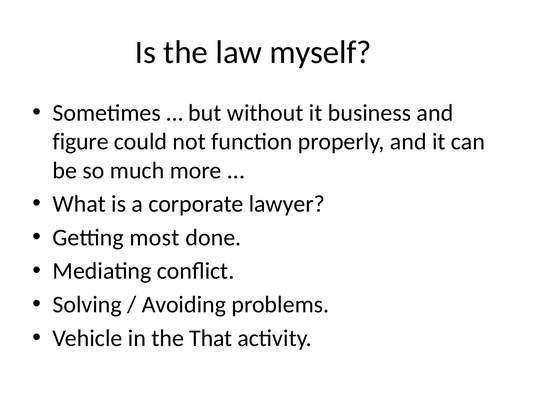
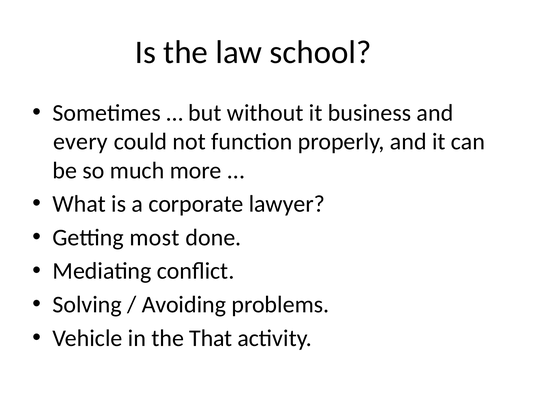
myself: myself -> school
figure: figure -> every
